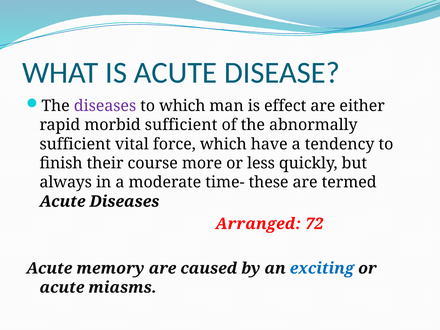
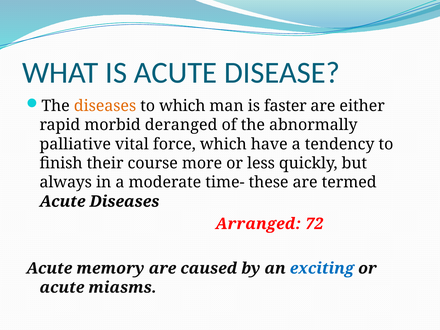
diseases at (105, 106) colour: purple -> orange
effect: effect -> faster
morbid sufficient: sufficient -> deranged
sufficient at (75, 144): sufficient -> palliative
